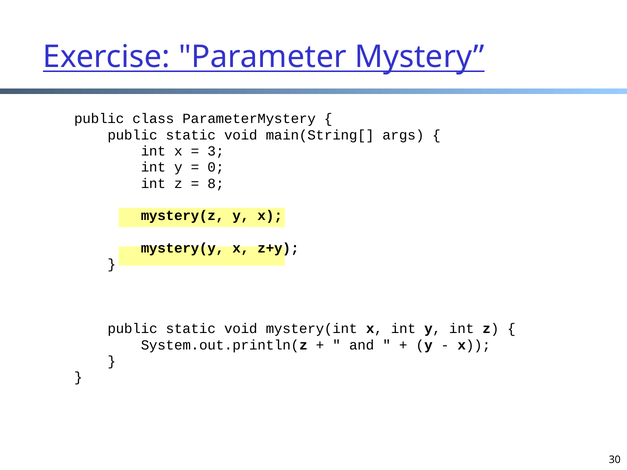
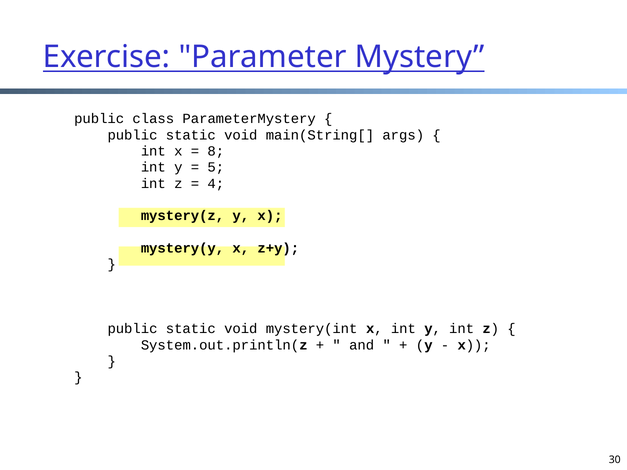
3: 3 -> 8
0: 0 -> 5
8: 8 -> 4
